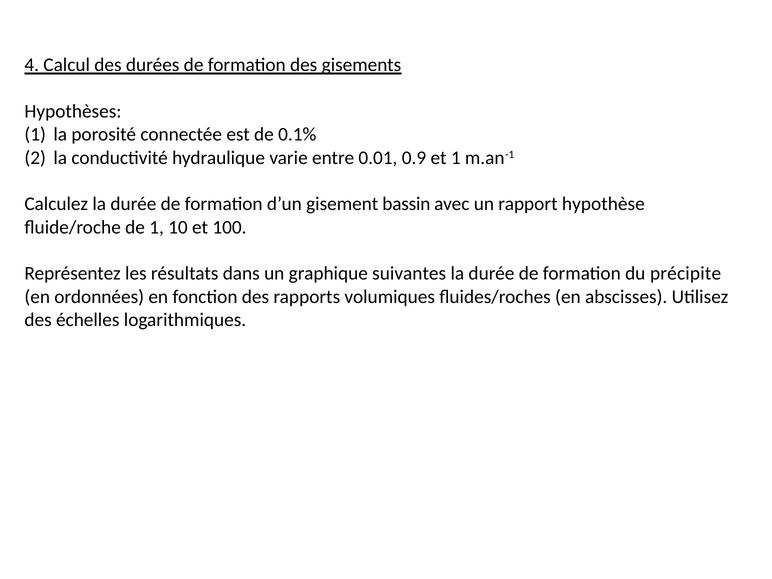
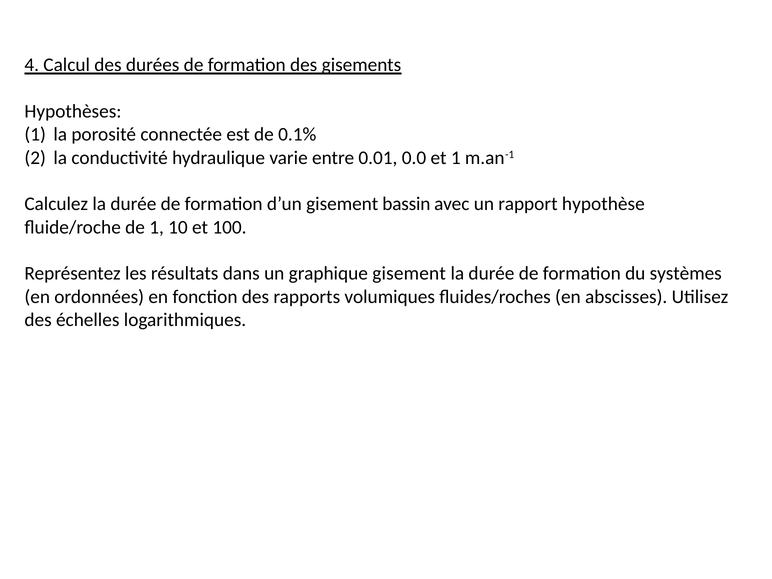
0.9: 0.9 -> 0.0
graphique suivantes: suivantes -> gisement
précipite: précipite -> systèmes
